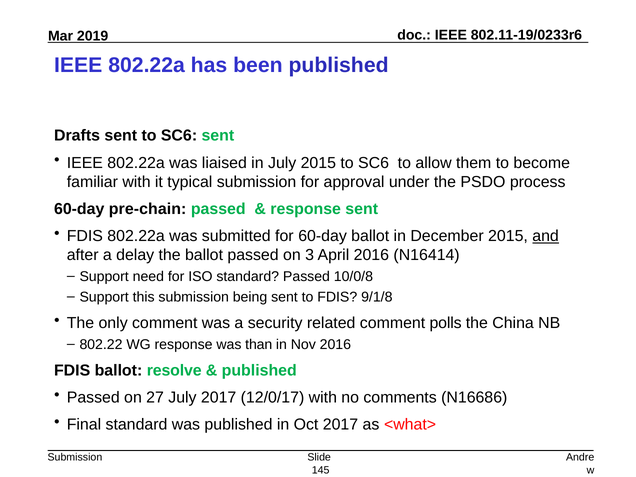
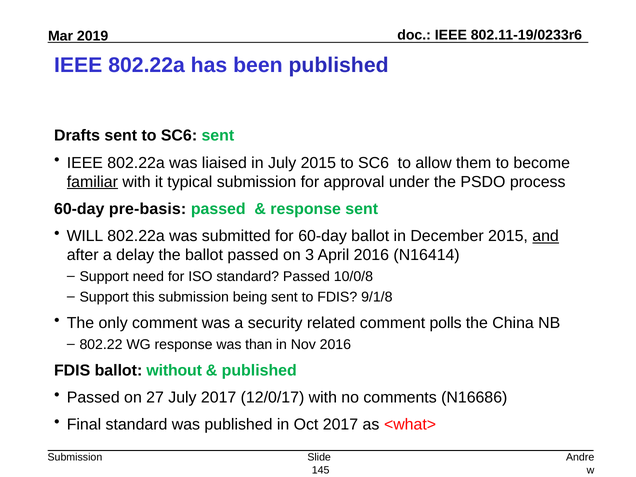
familiar underline: none -> present
pre-chain: pre-chain -> pre-basis
FDIS at (85, 236): FDIS -> WILL
resolve: resolve -> without
